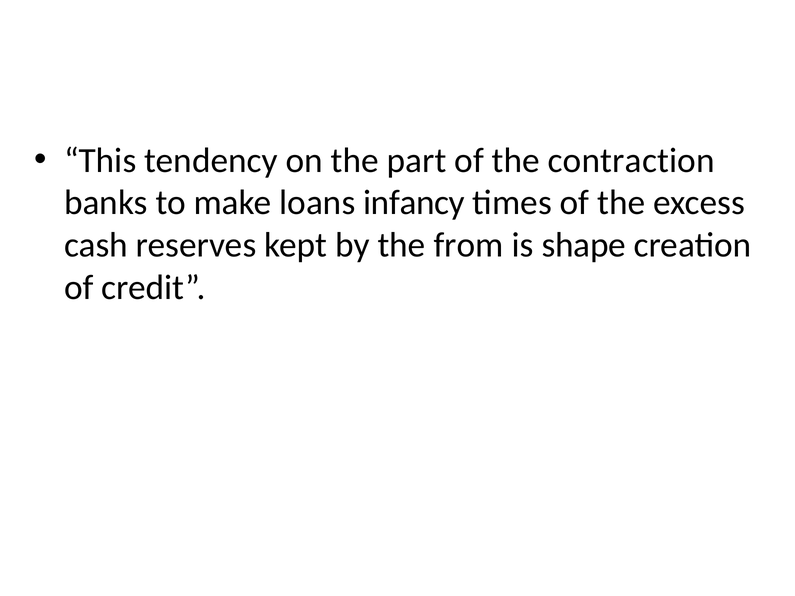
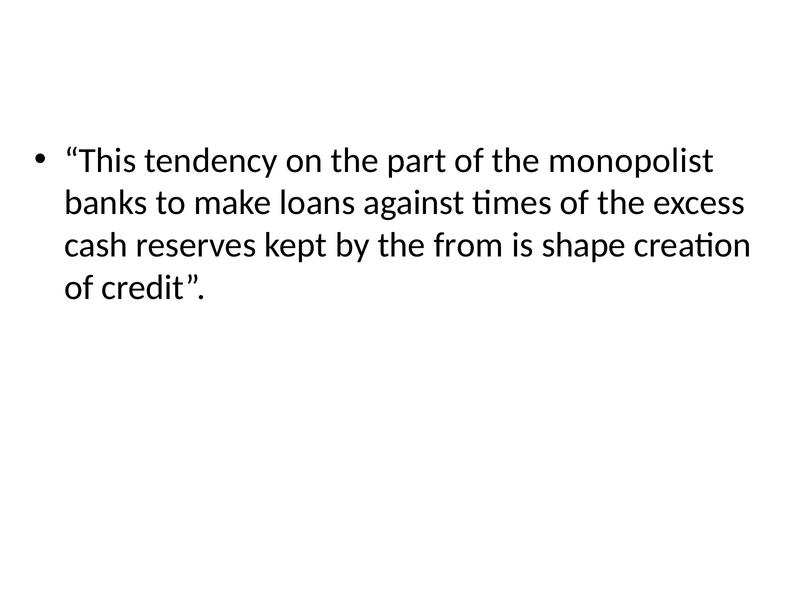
contraction: contraction -> monopolist
infancy: infancy -> against
